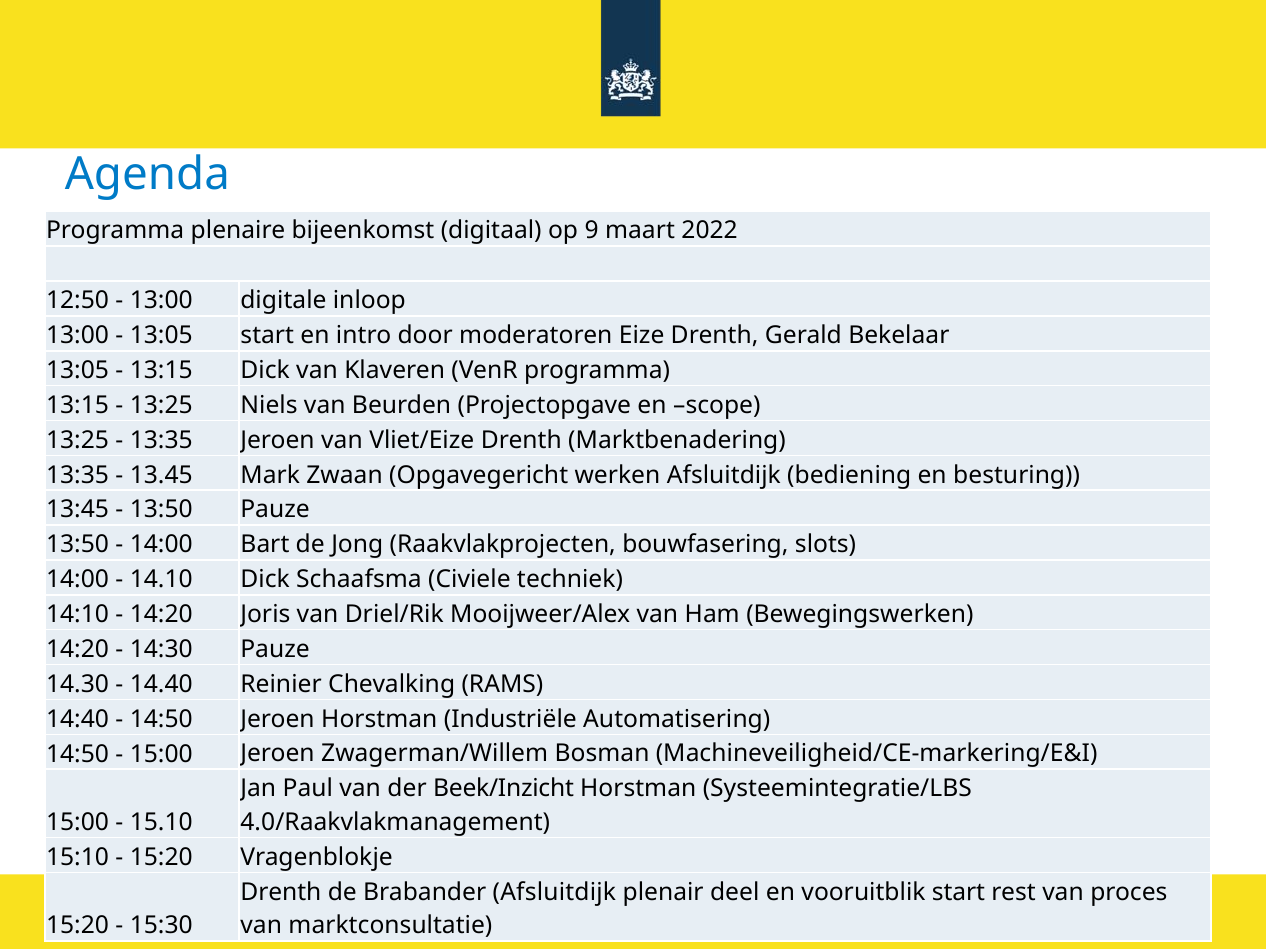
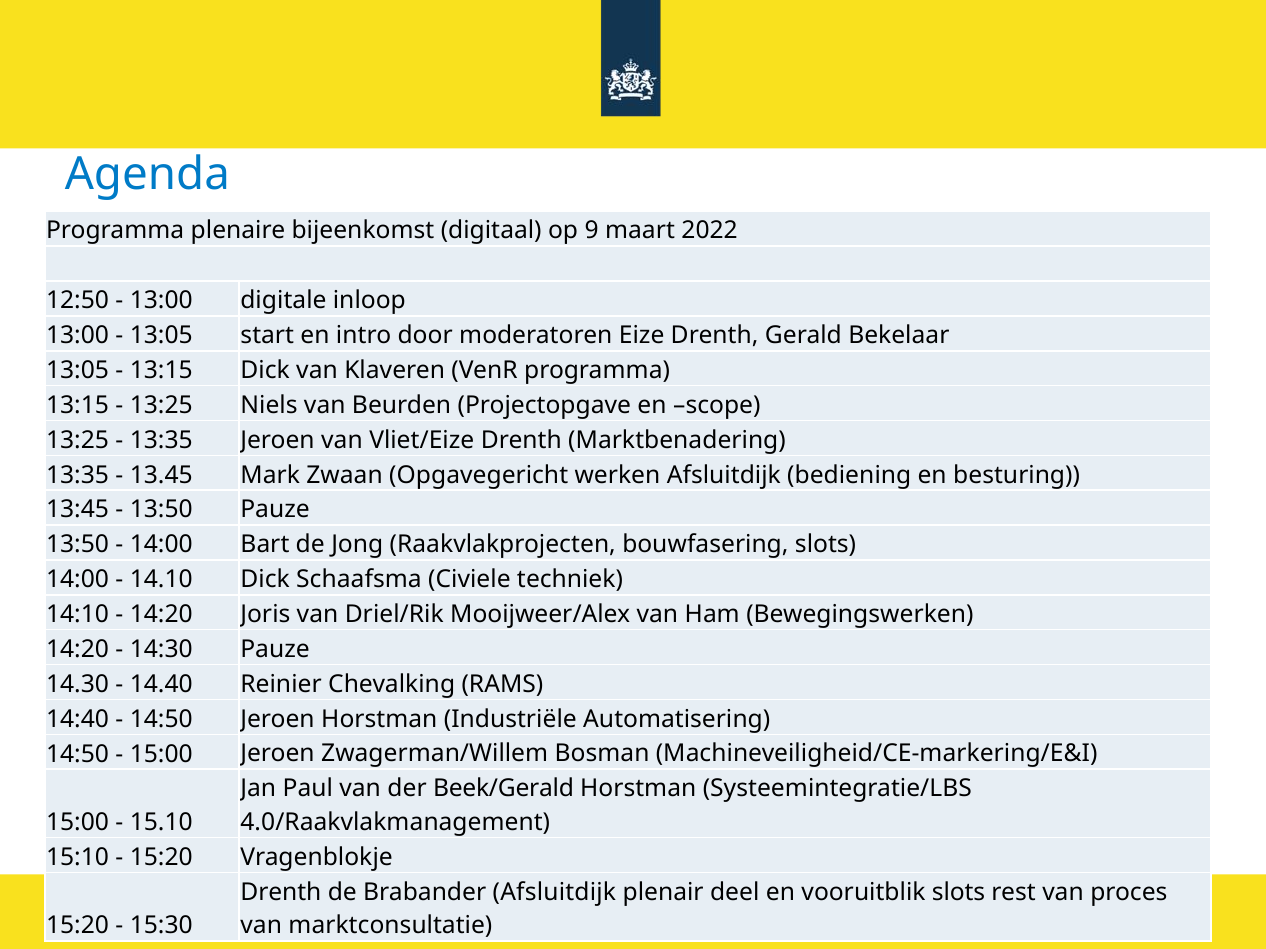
Beek/Inzicht: Beek/Inzicht -> Beek/Gerald
vooruitblik start: start -> slots
